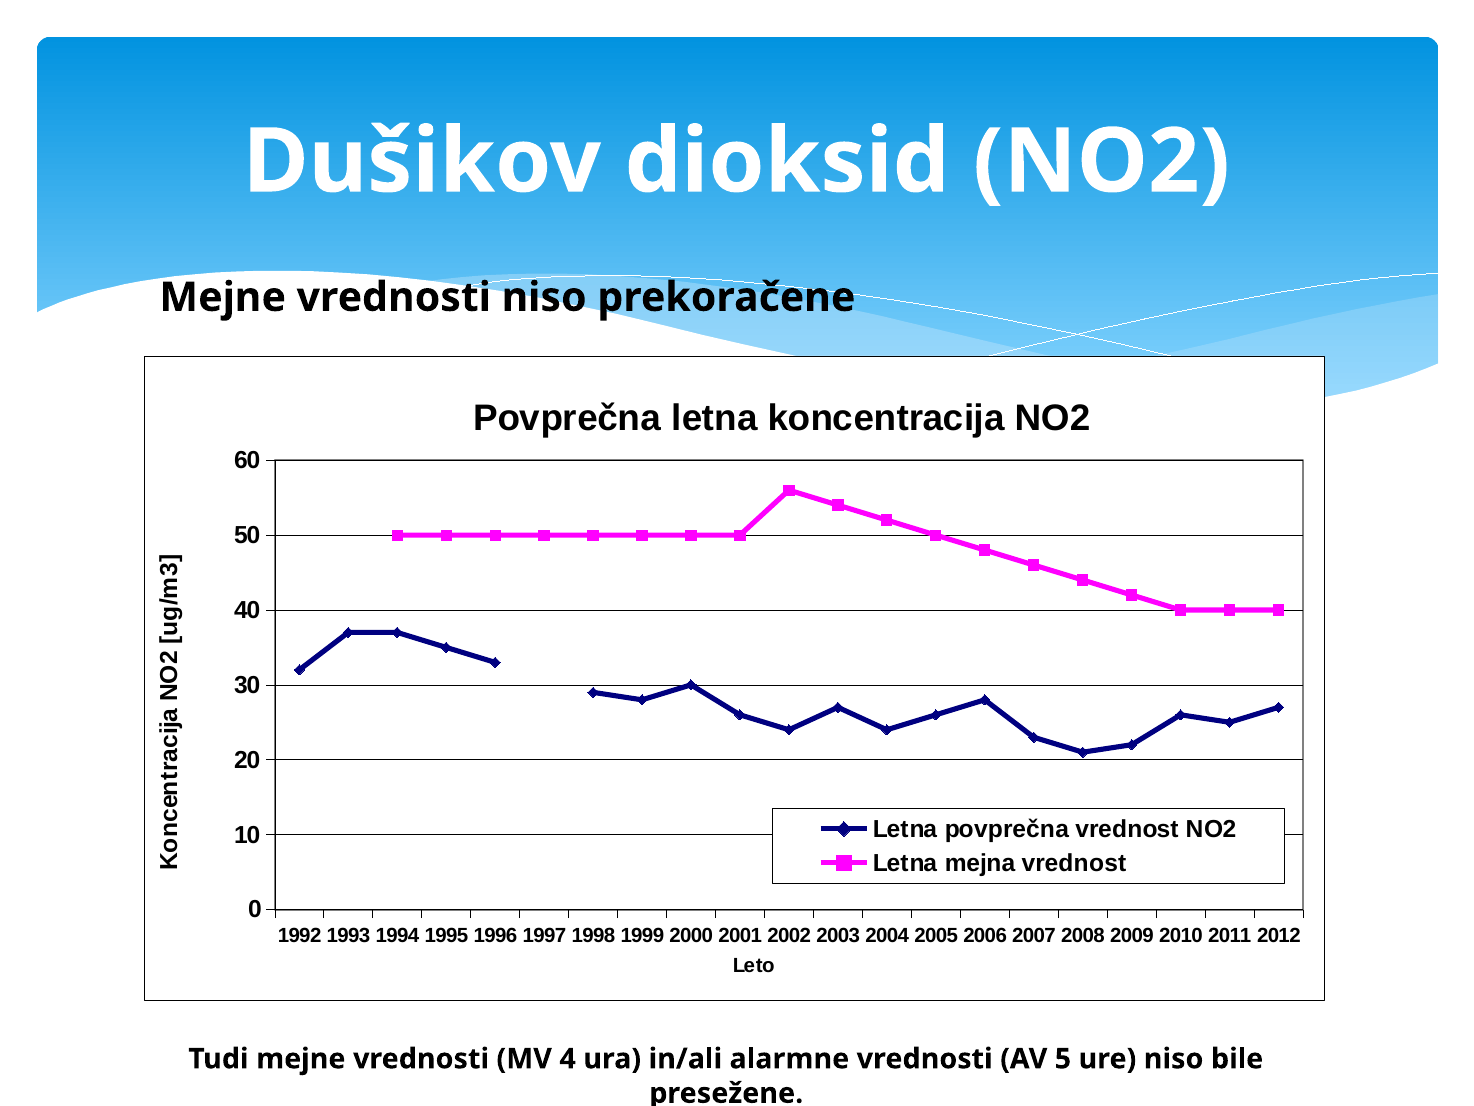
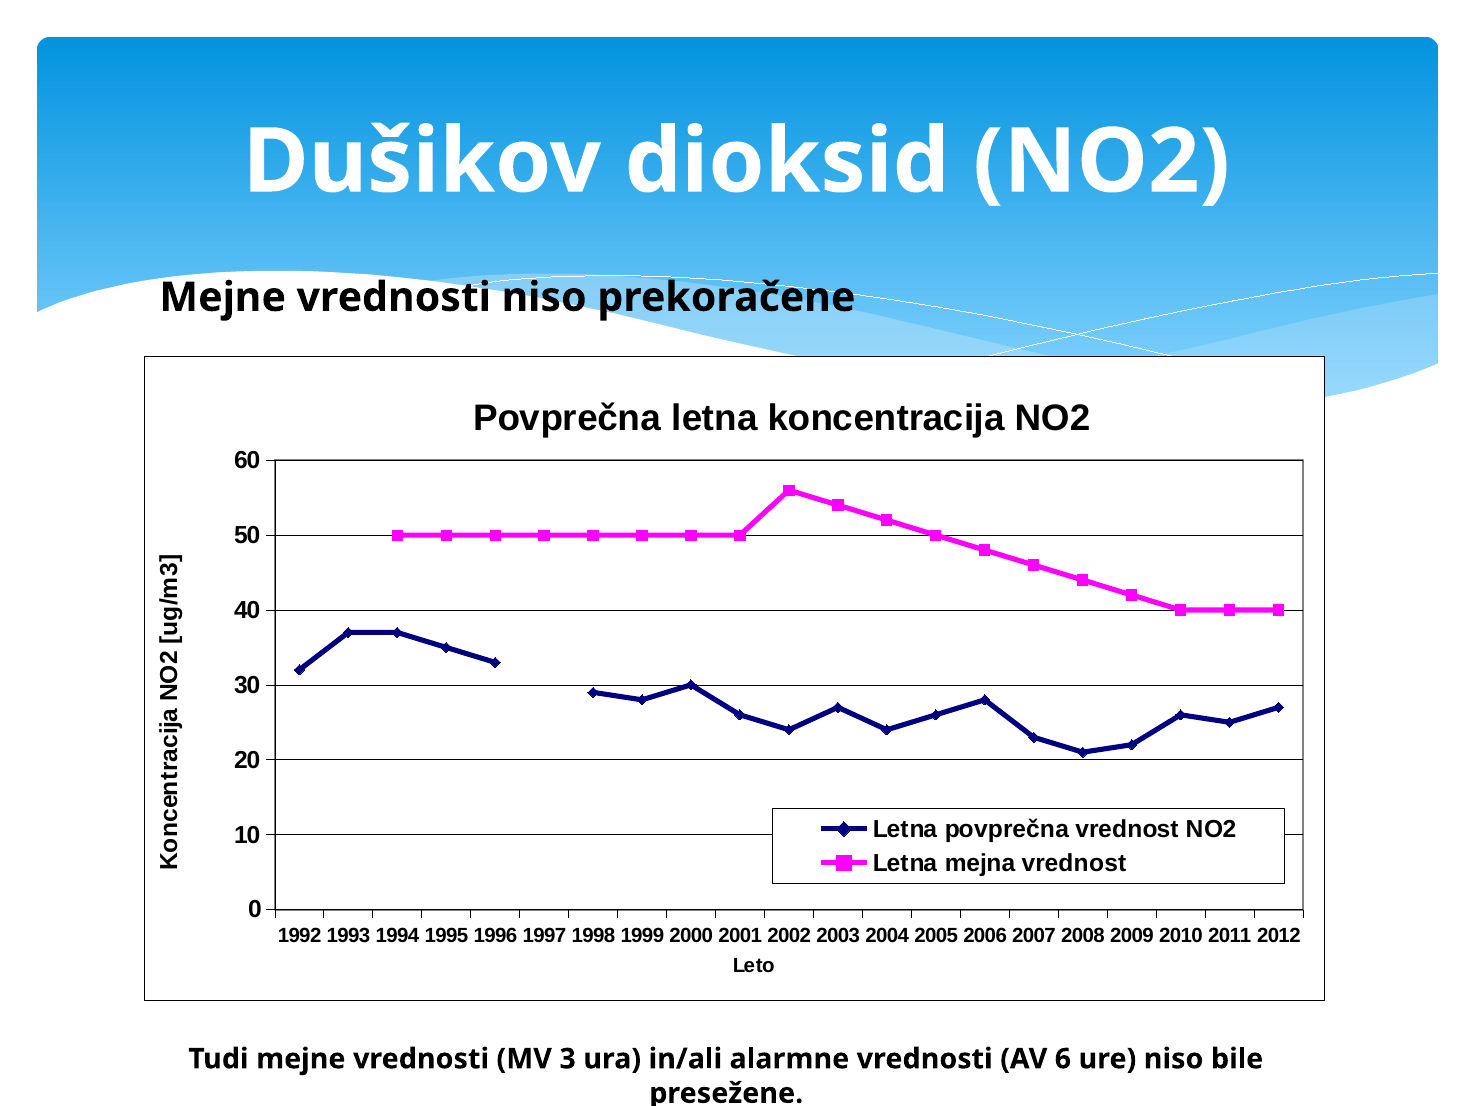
MV 4: 4 -> 3
5: 5 -> 6
